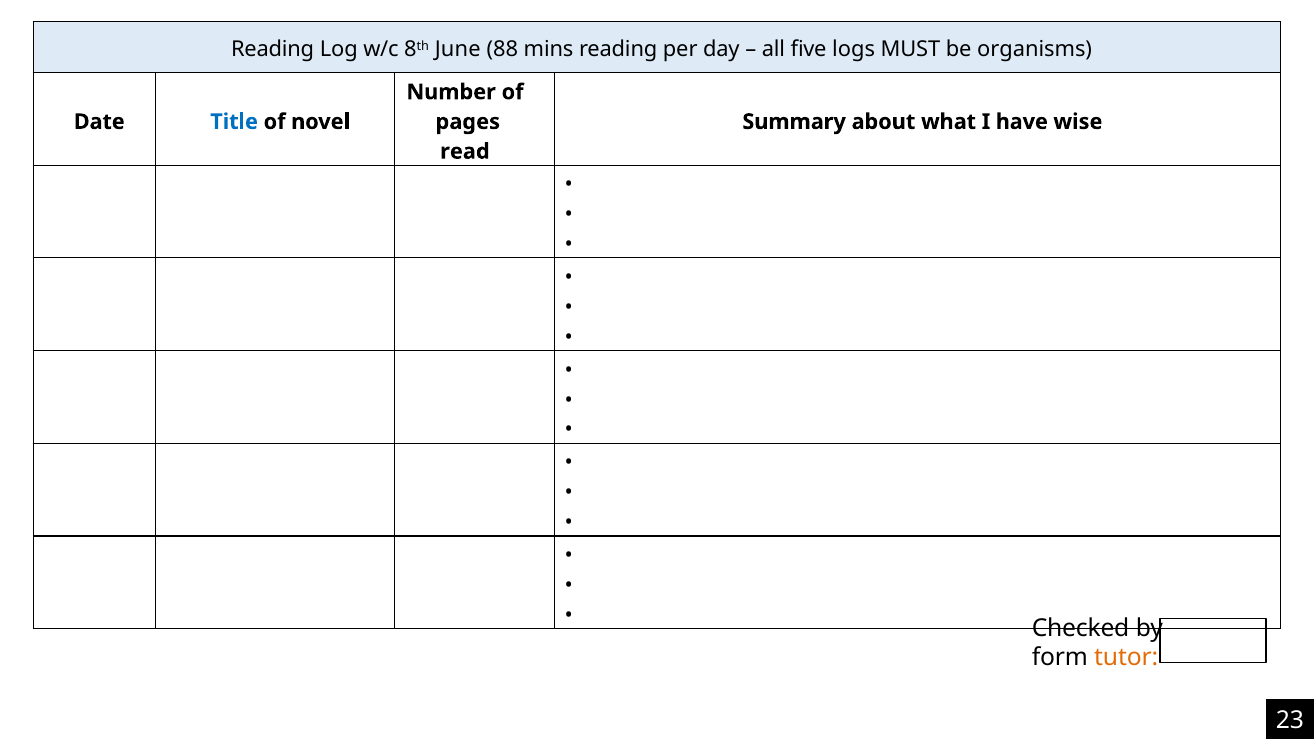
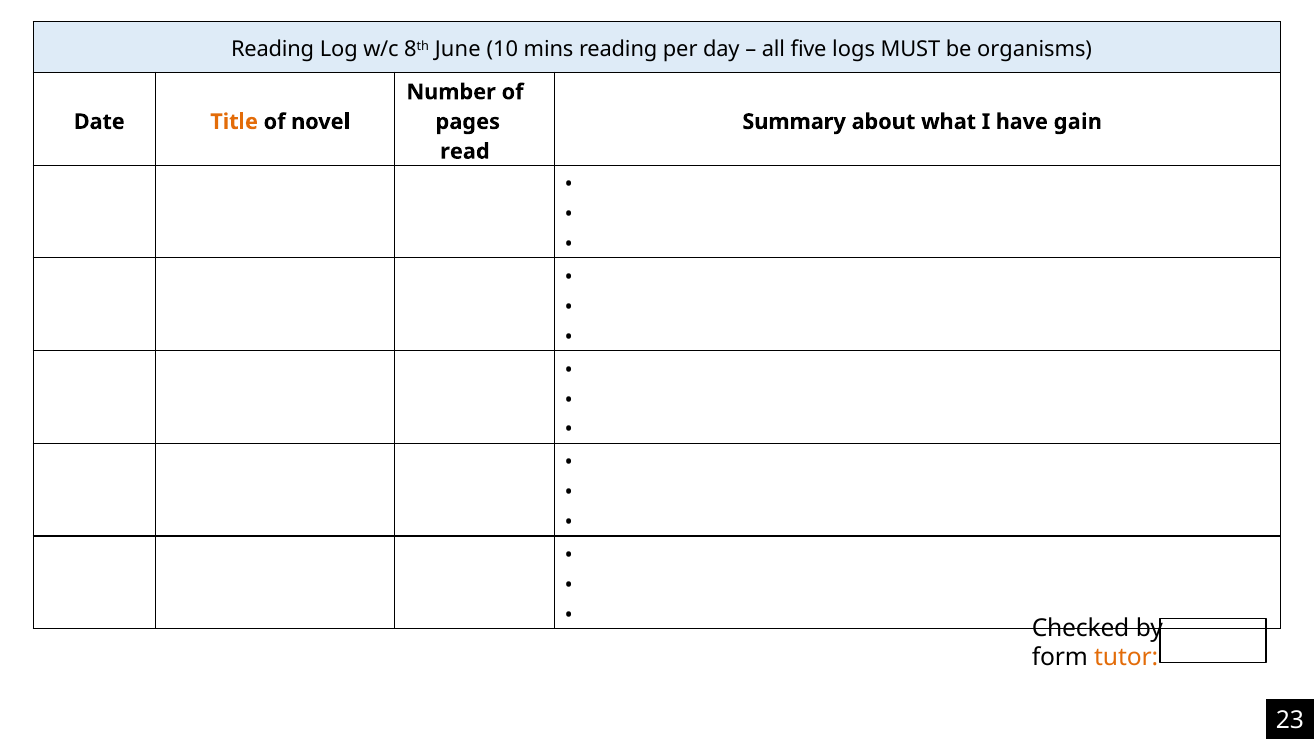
88: 88 -> 10
Title colour: blue -> orange
wise: wise -> gain
